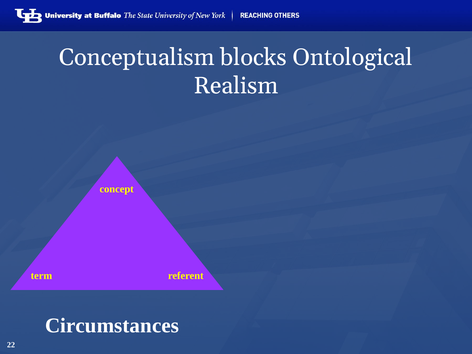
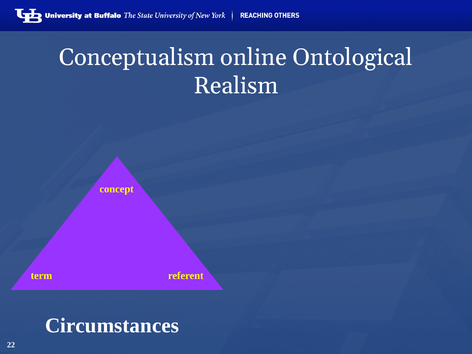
blocks: blocks -> online
